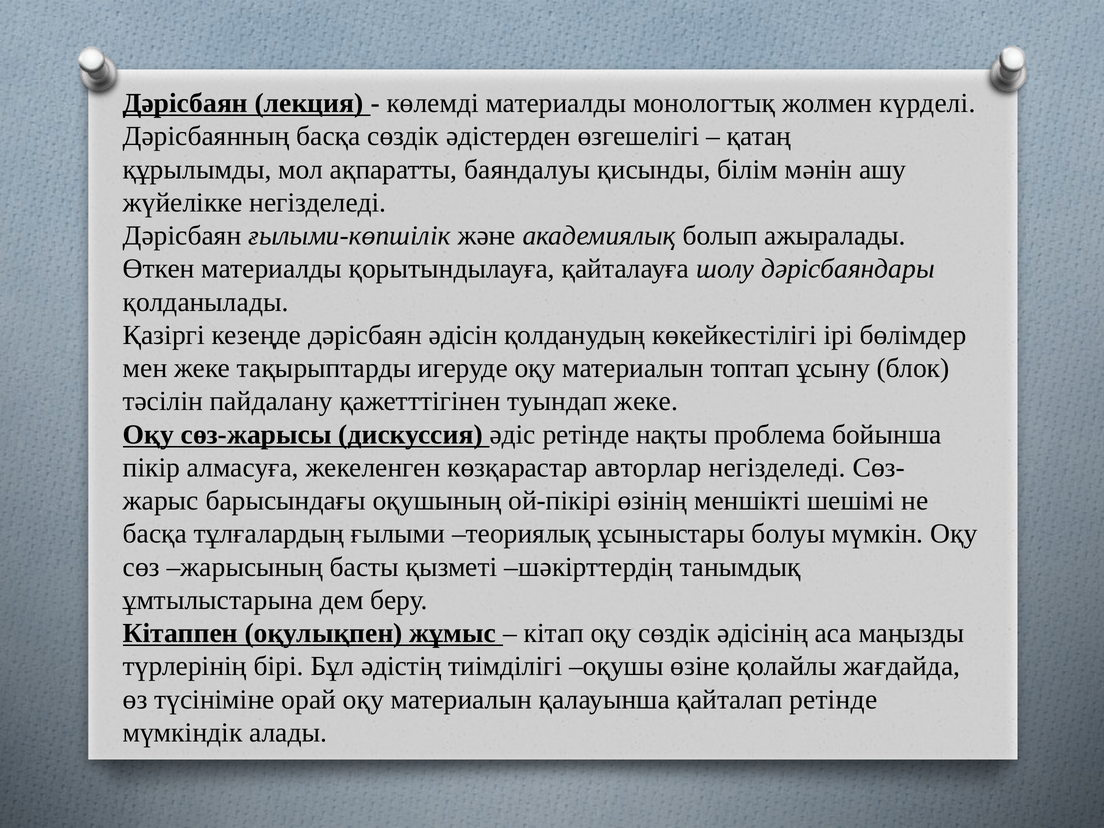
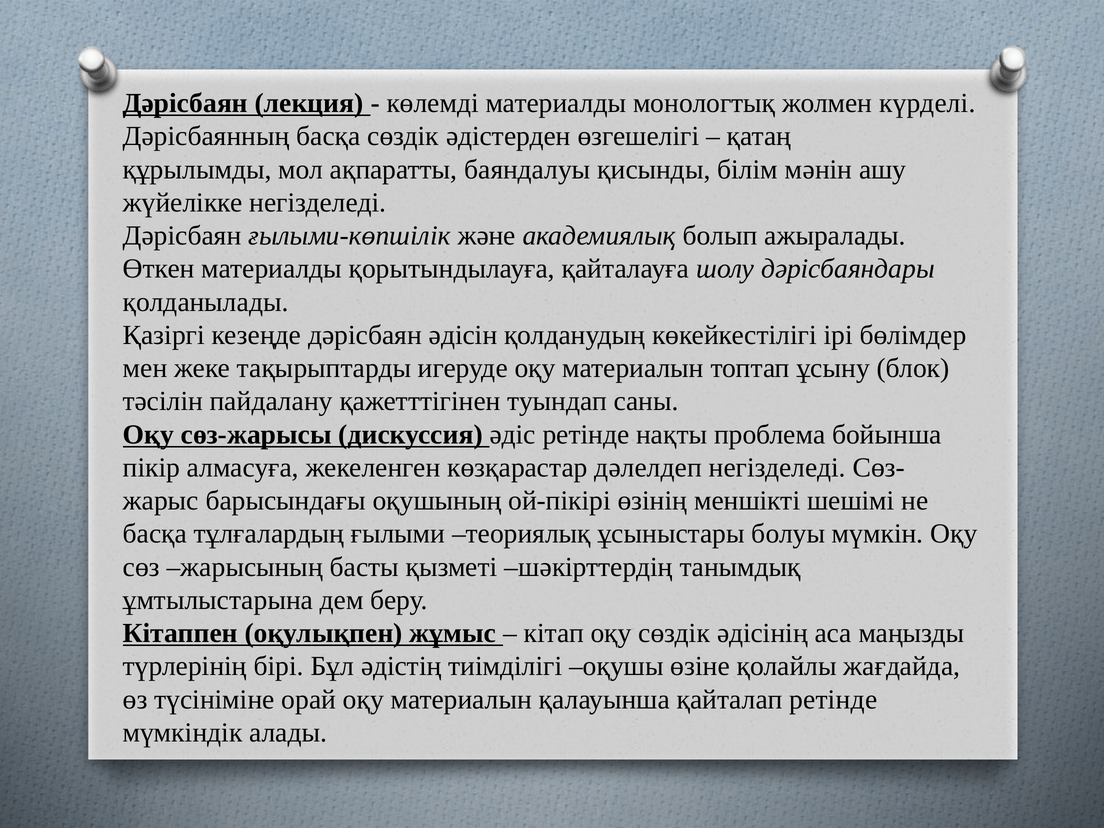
туындап жеке: жеке -> саны
авторлар: авторлар -> дəлелдеп
